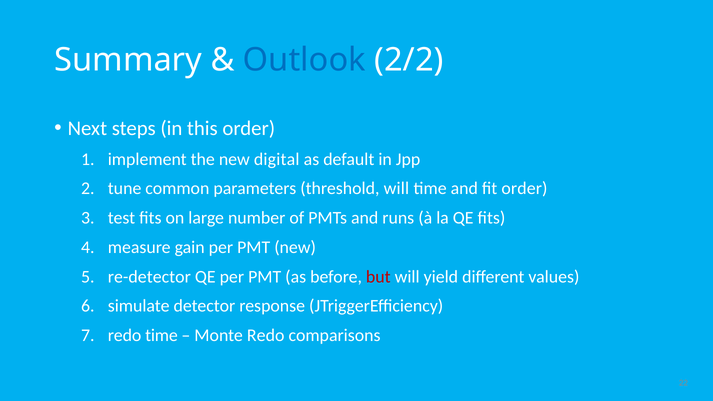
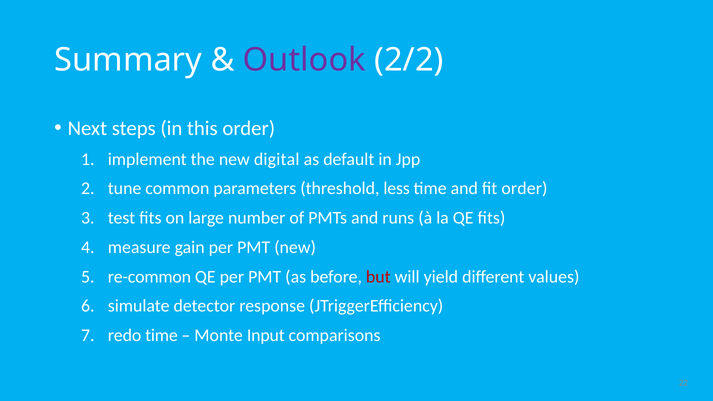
Outlook colour: blue -> purple
threshold will: will -> less
re-detector: re-detector -> re-common
Monte Redo: Redo -> Input
